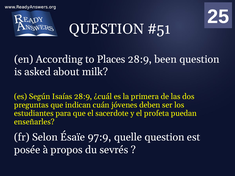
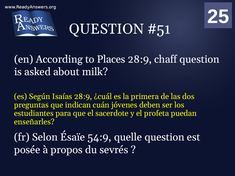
been: been -> chaff
97:9: 97:9 -> 54:9
